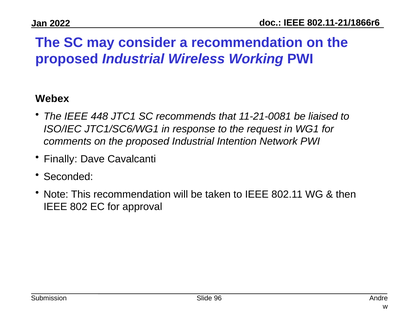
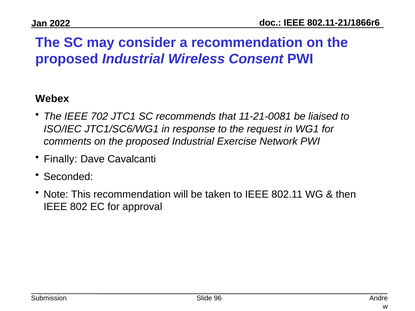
Working: Working -> Consent
448: 448 -> 702
Intention: Intention -> Exercise
